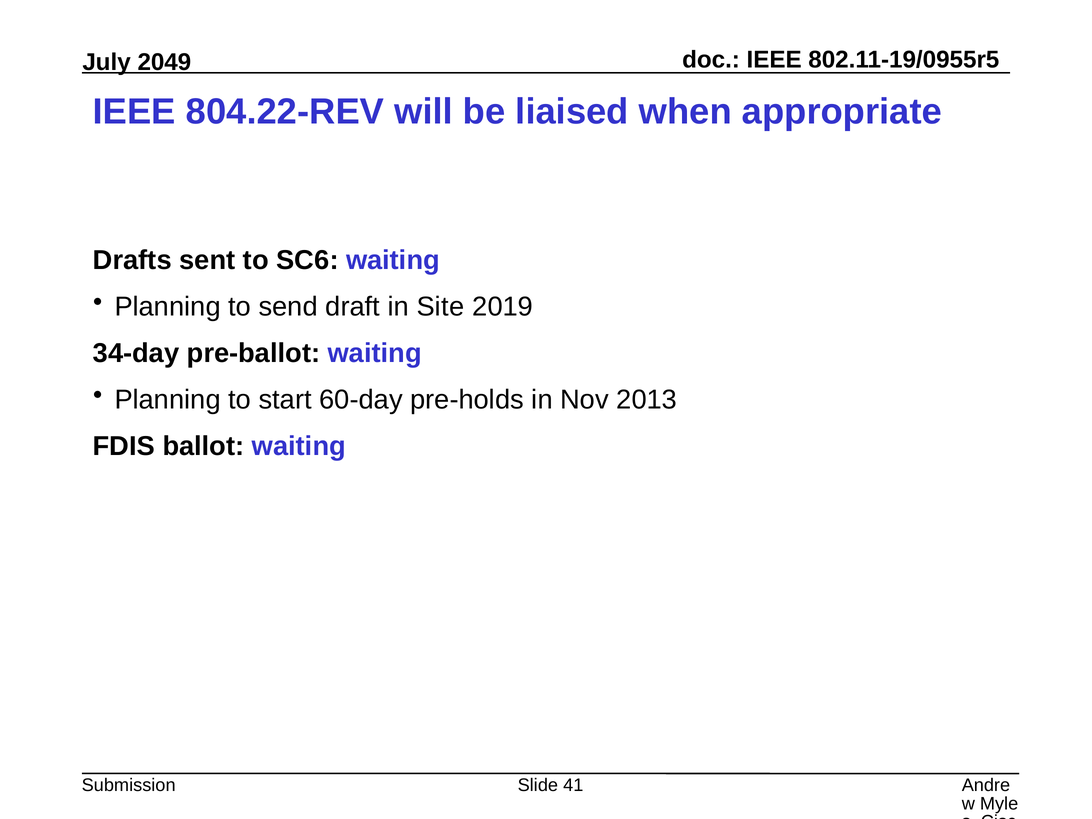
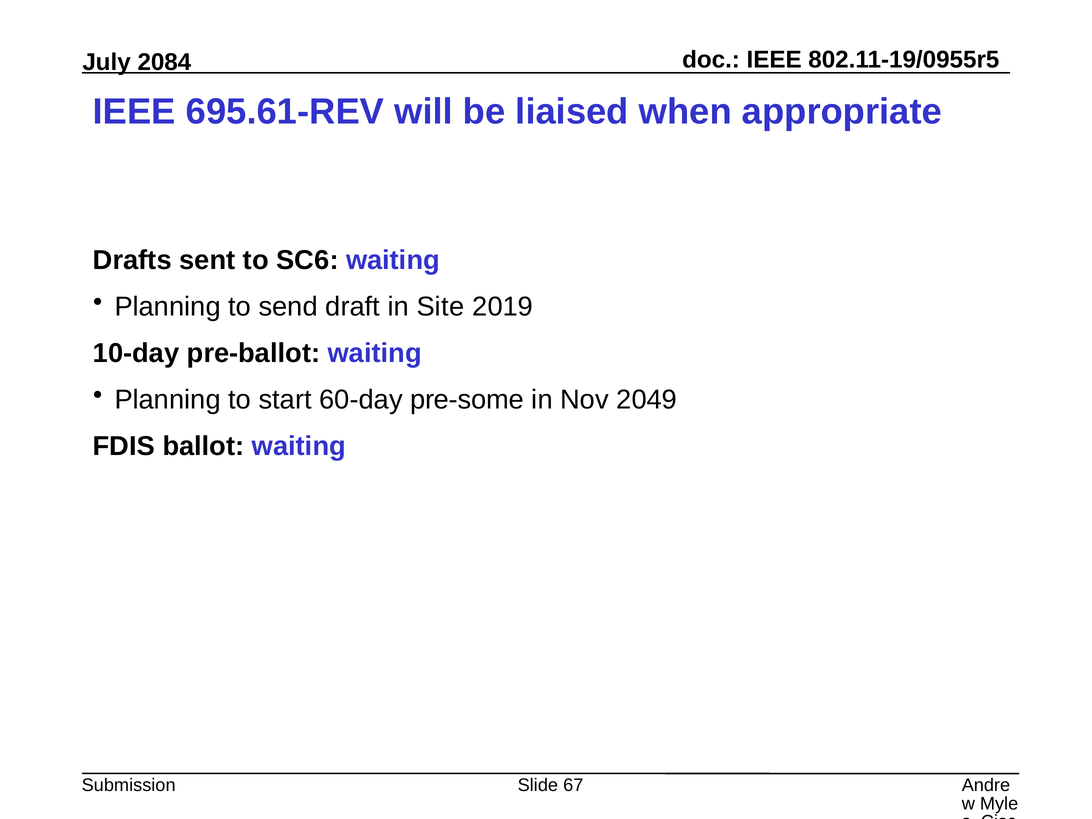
2049: 2049 -> 2084
804.22-REV: 804.22-REV -> 695.61-REV
34-day: 34-day -> 10-day
pre-holds: pre-holds -> pre-some
2013: 2013 -> 2049
41: 41 -> 67
